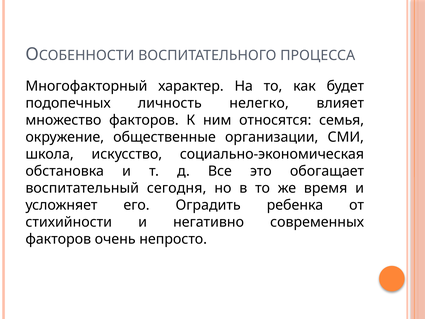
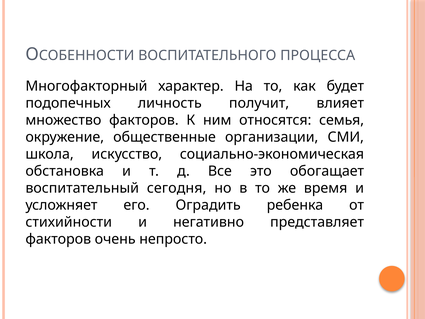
нелегко: нелегко -> получит
современных: современных -> представляет
